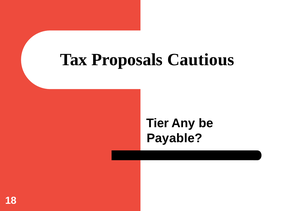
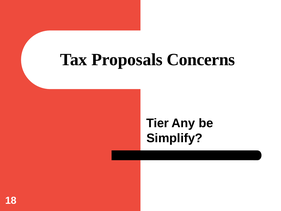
Cautious: Cautious -> Concerns
Payable: Payable -> Simplify
